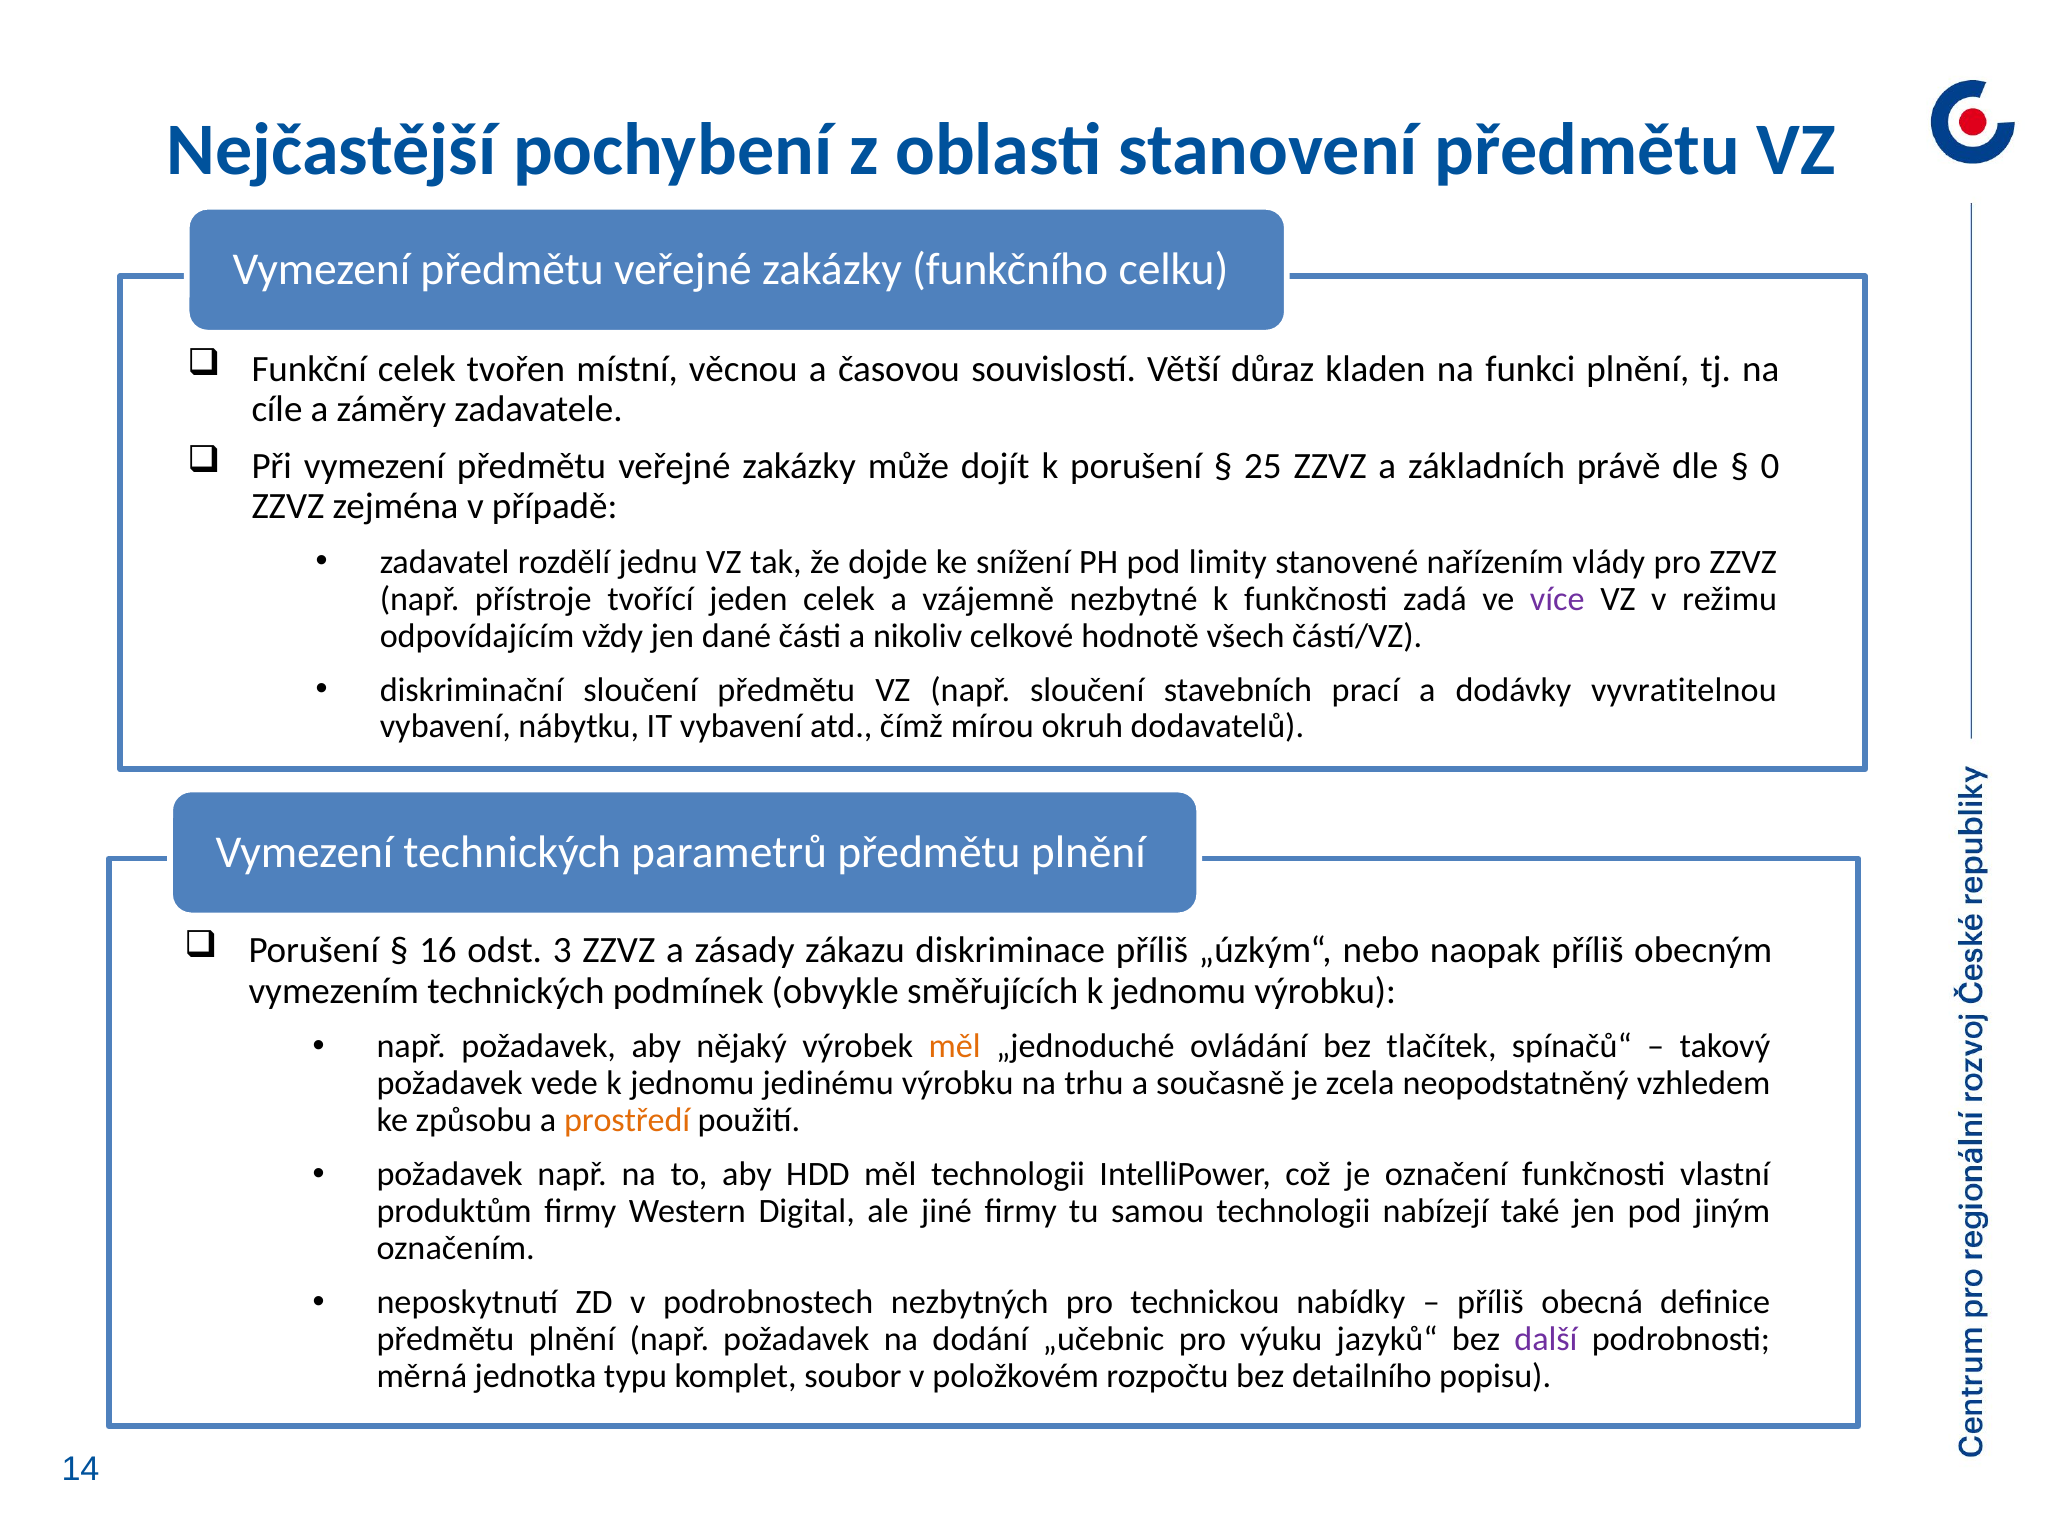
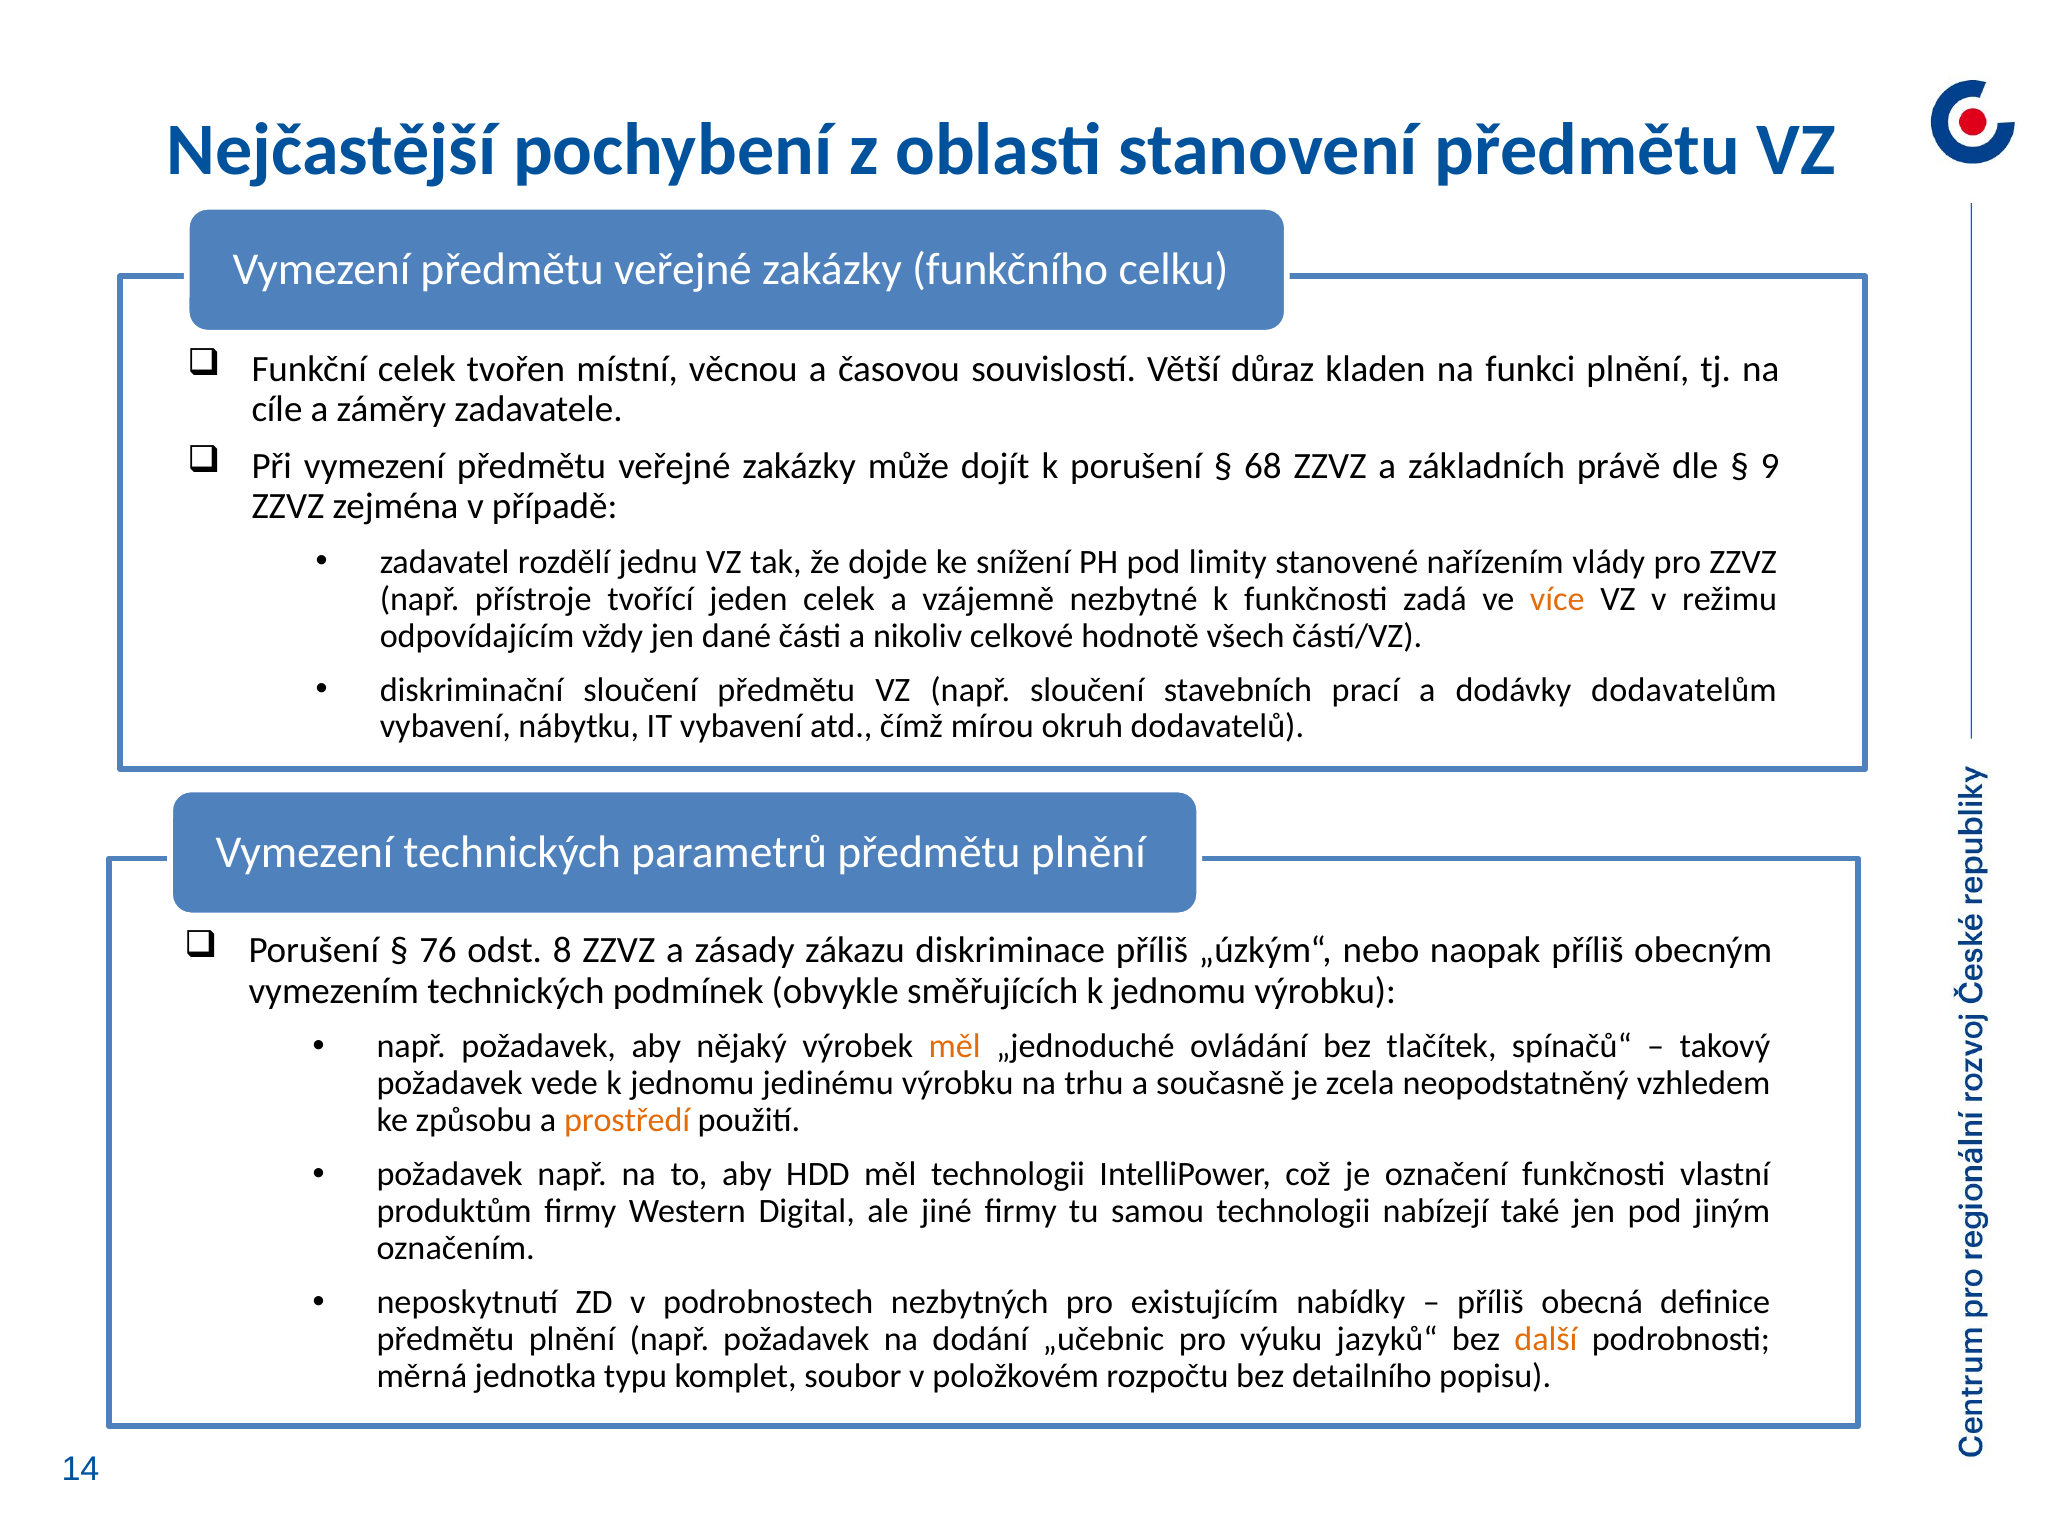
25: 25 -> 68
0: 0 -> 9
více colour: purple -> orange
vyvratitelnou: vyvratitelnou -> dodavatelům
16: 16 -> 76
3: 3 -> 8
technickou: technickou -> existujícím
další colour: purple -> orange
